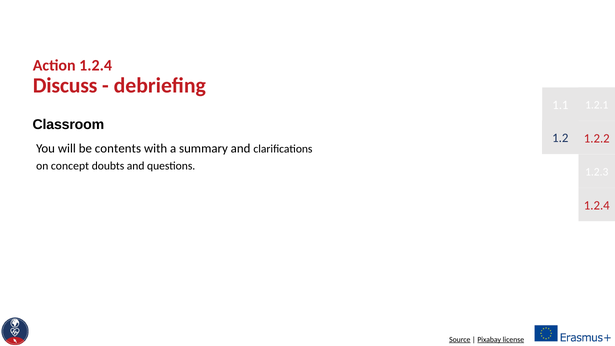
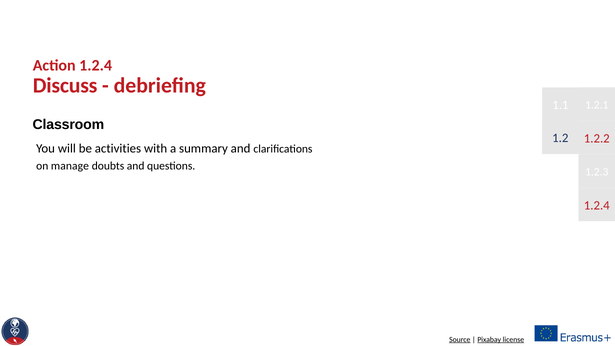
contents: contents -> activities
concept: concept -> manage
